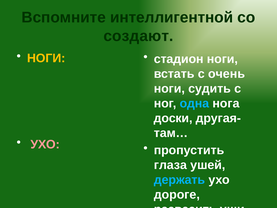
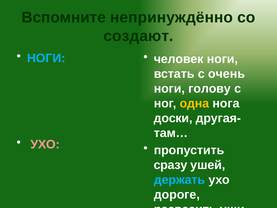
интеллигентной: интеллигентной -> непринуждённо
НОГИ at (46, 58) colour: yellow -> light blue
стадион: стадион -> человек
судить: судить -> голову
одна colour: light blue -> yellow
глаза: глаза -> сразу
